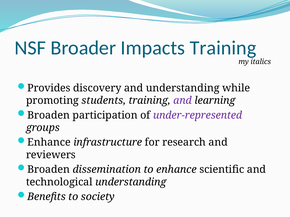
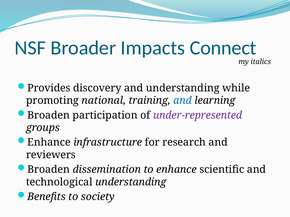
Impacts Training: Training -> Connect
students: students -> national
and at (183, 101) colour: purple -> blue
